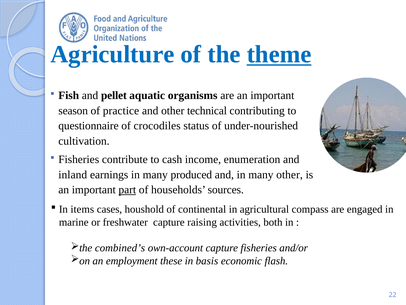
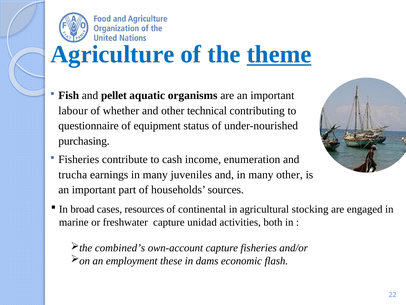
season: season -> labour
practice: practice -> whether
crocodiles: crocodiles -> equipment
cultivation: cultivation -> purchasing
inland: inland -> trucha
produced: produced -> juveniles
part underline: present -> none
items: items -> broad
houshold: houshold -> resources
compass: compass -> stocking
raising: raising -> unidad
basis: basis -> dams
